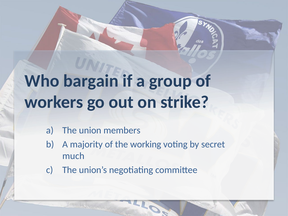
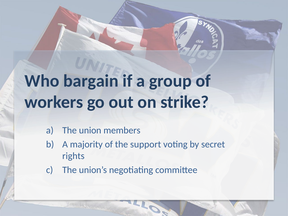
working: working -> support
much: much -> rights
